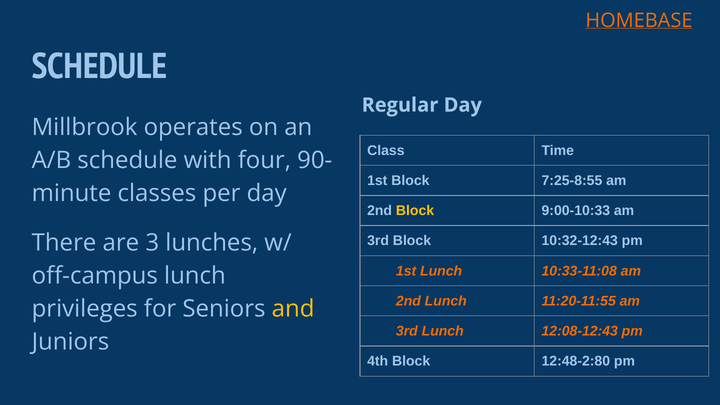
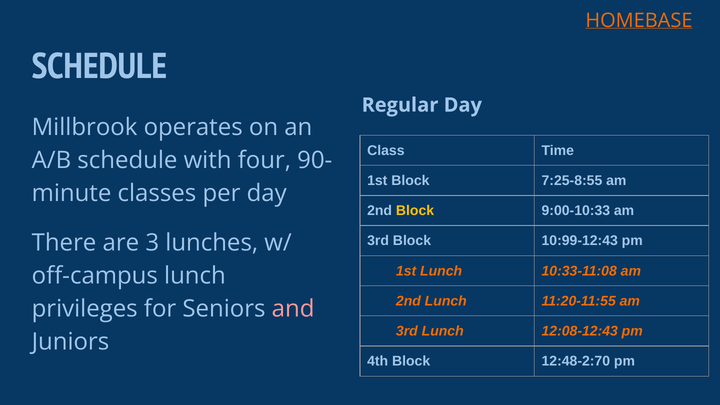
10:32-12:43: 10:32-12:43 -> 10:99-12:43
and colour: yellow -> pink
12:48-2:80: 12:48-2:80 -> 12:48-2:70
